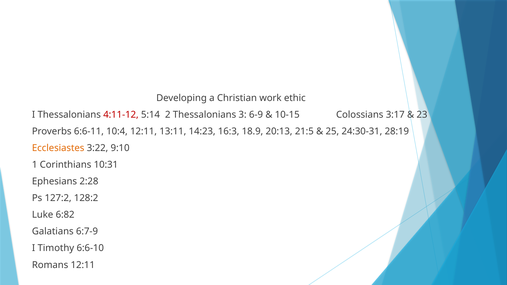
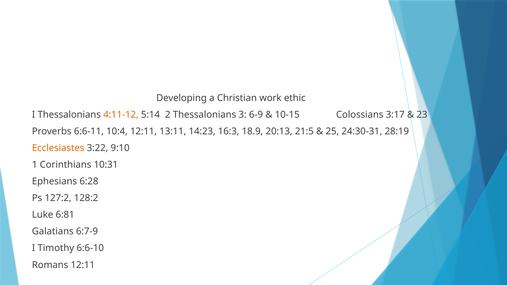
4:11-12 colour: red -> orange
2:28: 2:28 -> 6:28
6:82: 6:82 -> 6:81
